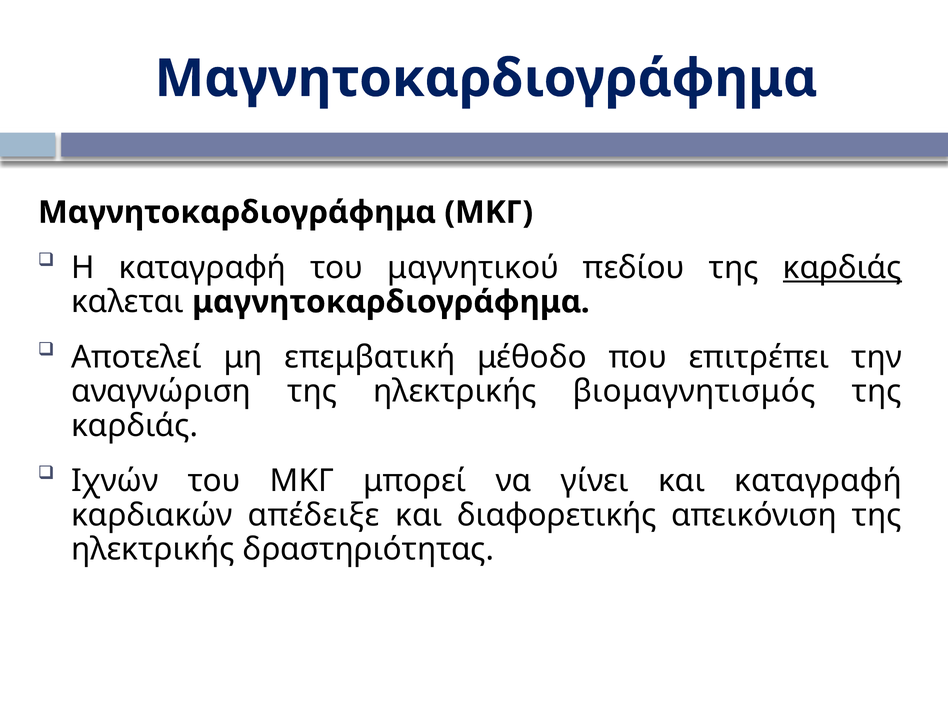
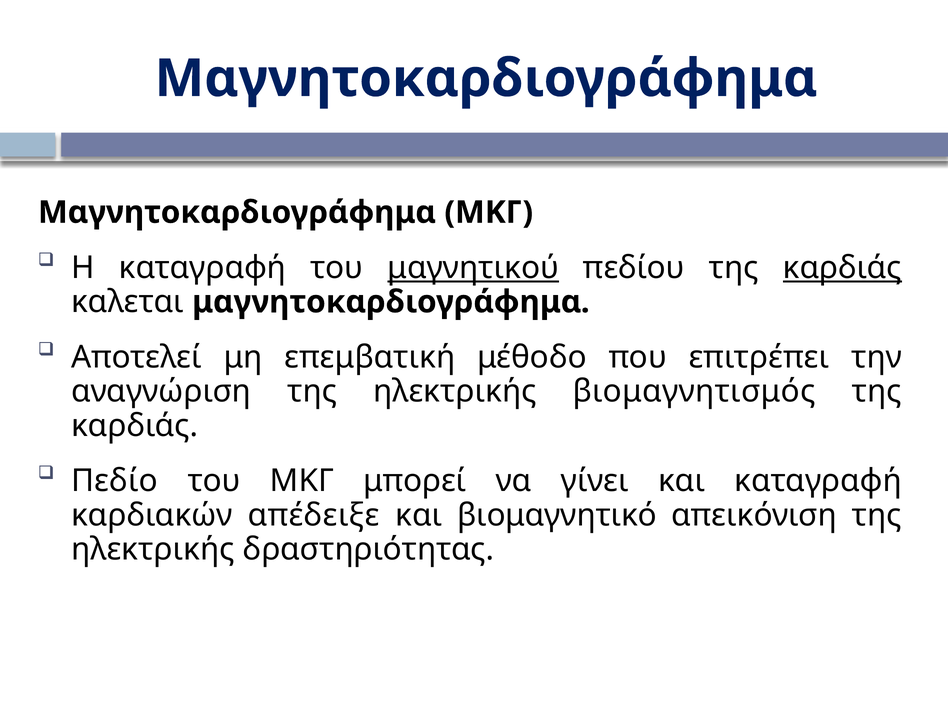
μαγνητικού underline: none -> present
Ιχνών: Ιχνών -> Πεδίο
διαφορετικής: διαφορετικής -> βιομαγνητικό
